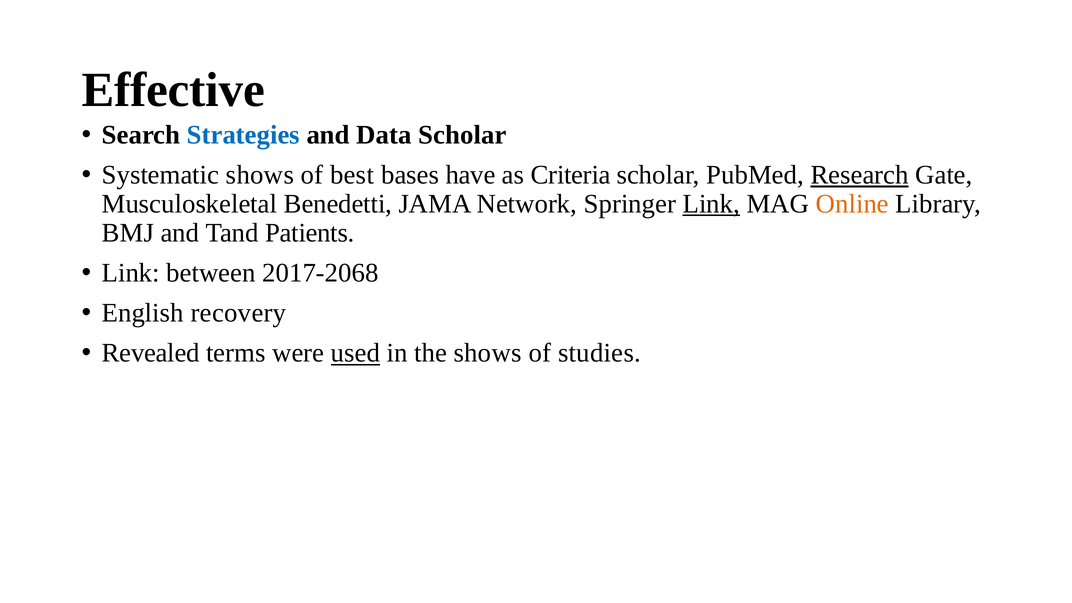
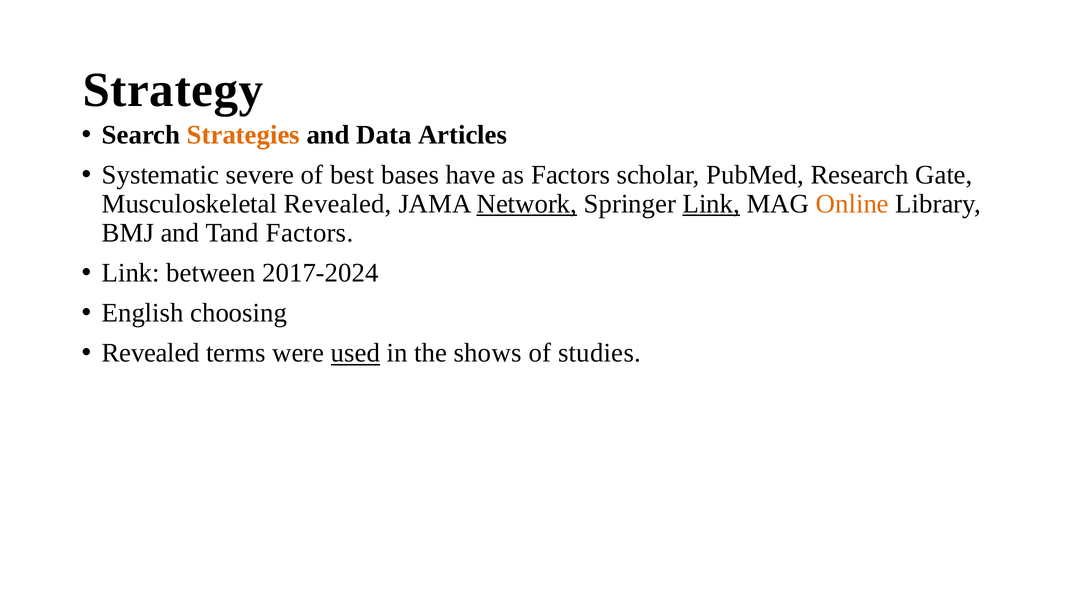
Effective: Effective -> Strategy
Strategies colour: blue -> orange
Data Scholar: Scholar -> Articles
Systematic shows: shows -> severe
as Criteria: Criteria -> Factors
Research underline: present -> none
Musculoskeletal Benedetti: Benedetti -> Revealed
Network underline: none -> present
Tand Patients: Patients -> Factors
2017-2068: 2017-2068 -> 2017-2024
recovery: recovery -> choosing
